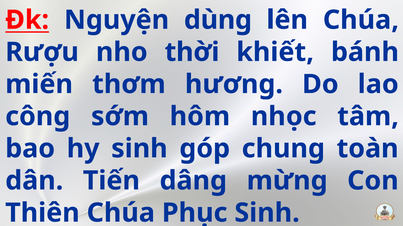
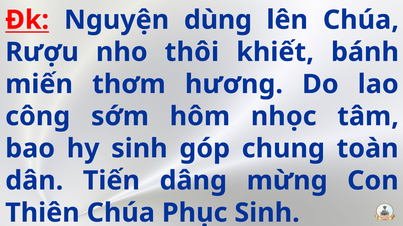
thời: thời -> thôi
